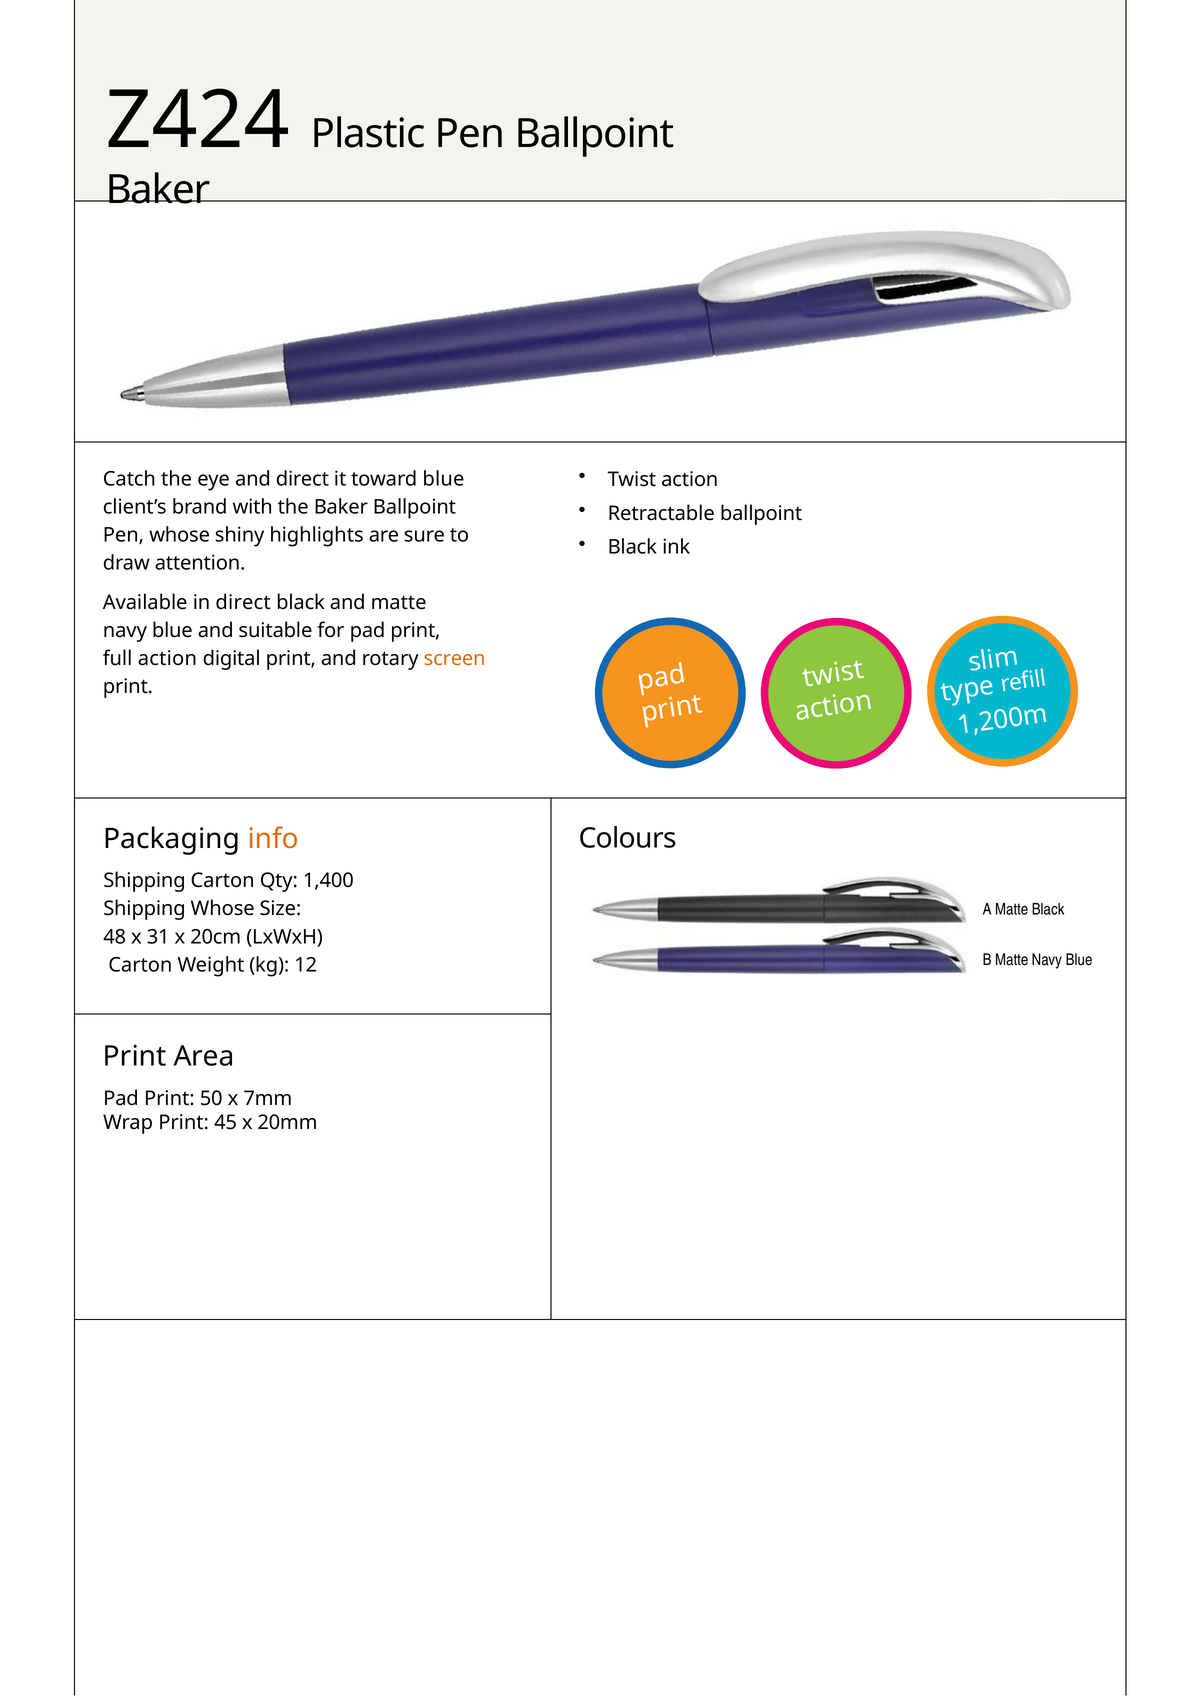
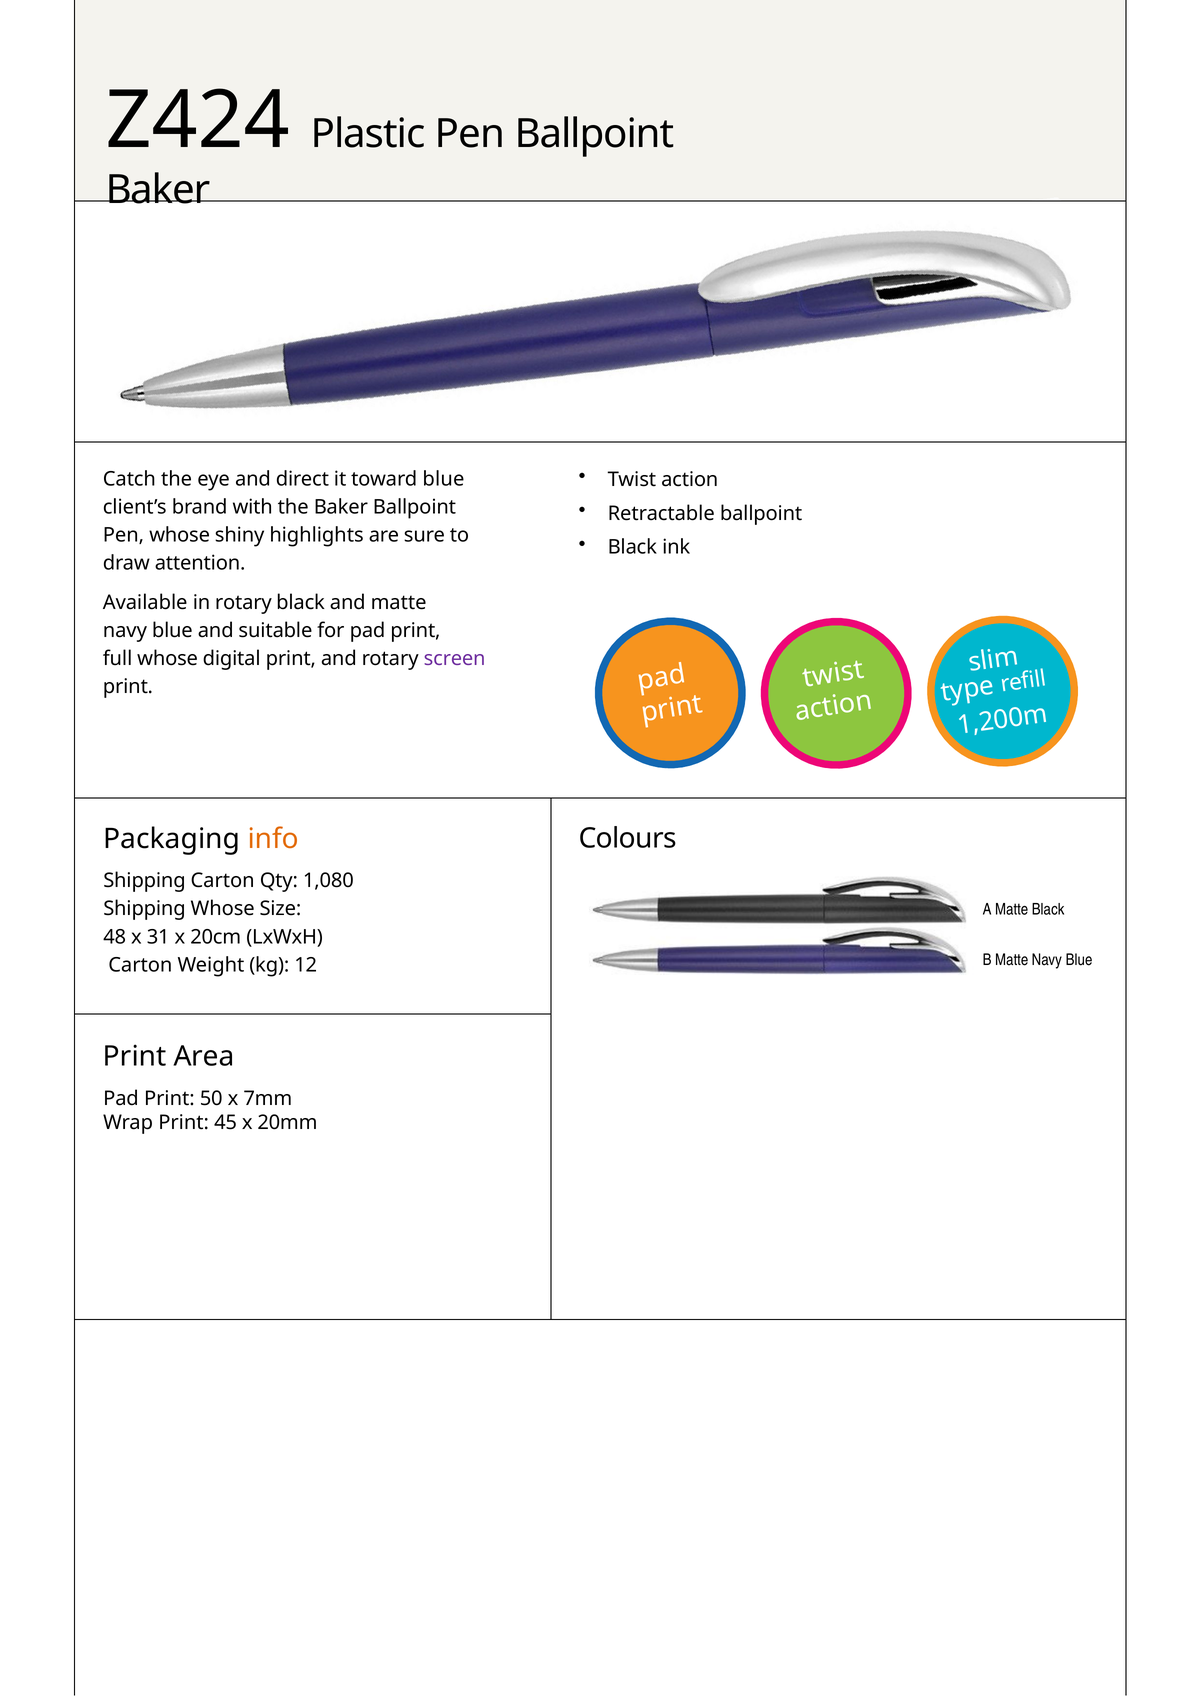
in direct: direct -> rotary
full action: action -> whose
screen colour: orange -> purple
1,400: 1,400 -> 1,080
